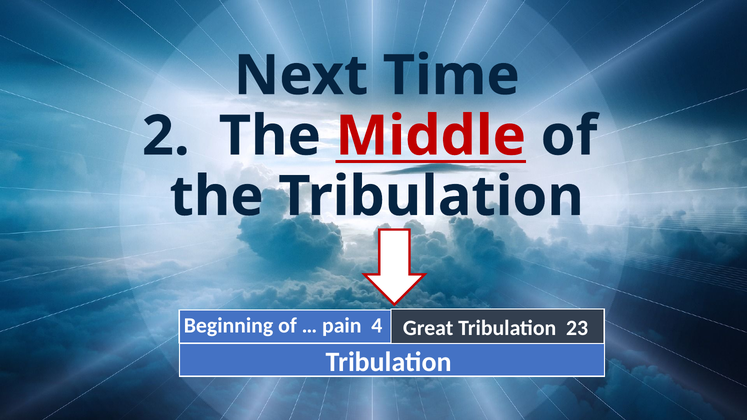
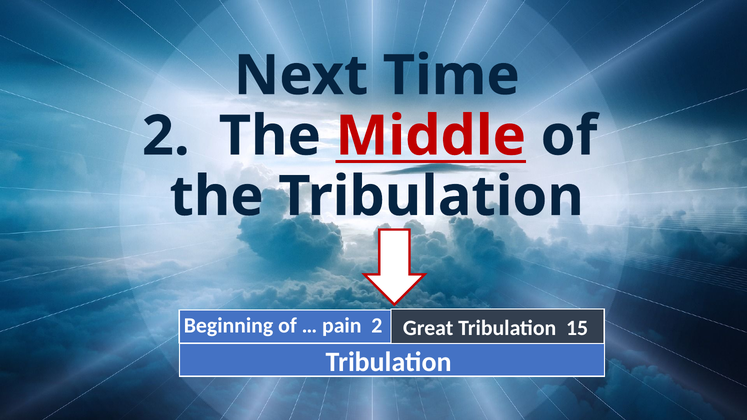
pain 4: 4 -> 2
23: 23 -> 15
